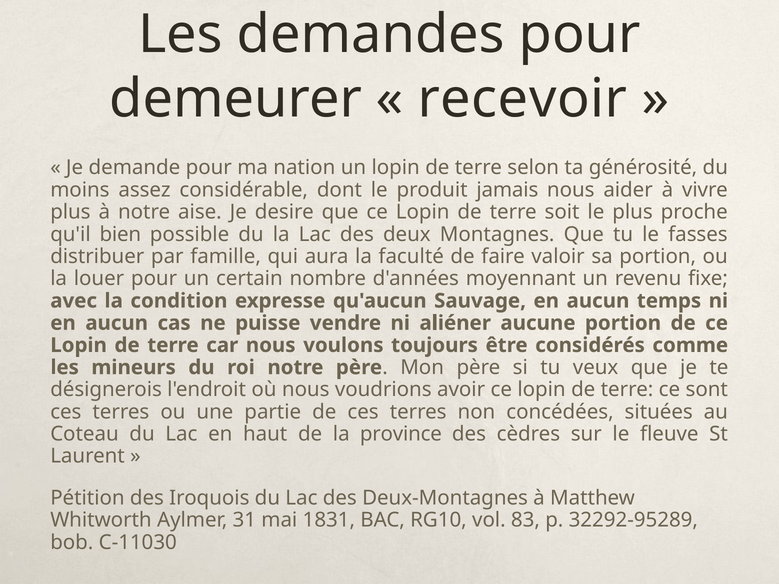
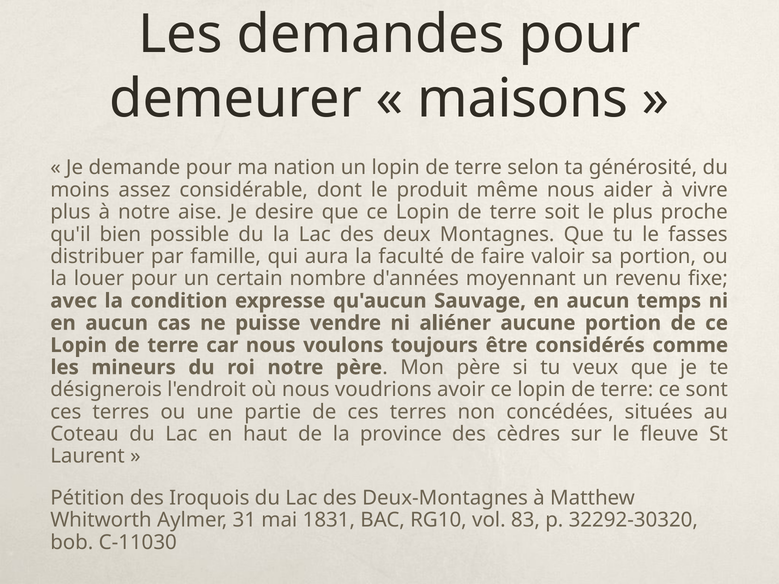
recevoir: recevoir -> maisons
jamais: jamais -> même
32292-95289: 32292-95289 -> 32292-30320
